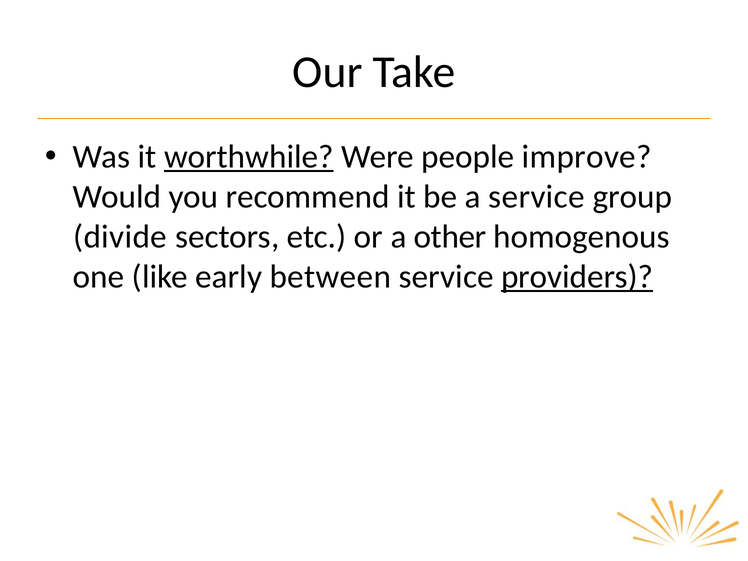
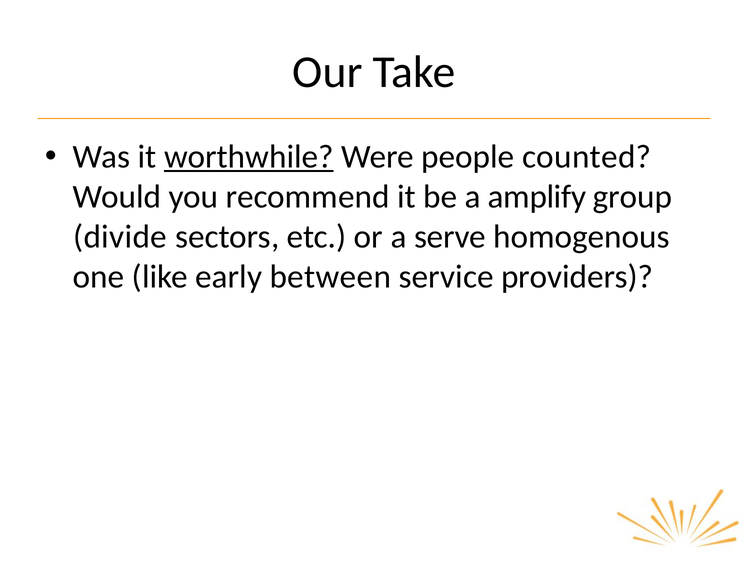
improve: improve -> counted
a service: service -> amplify
other: other -> serve
providers underline: present -> none
